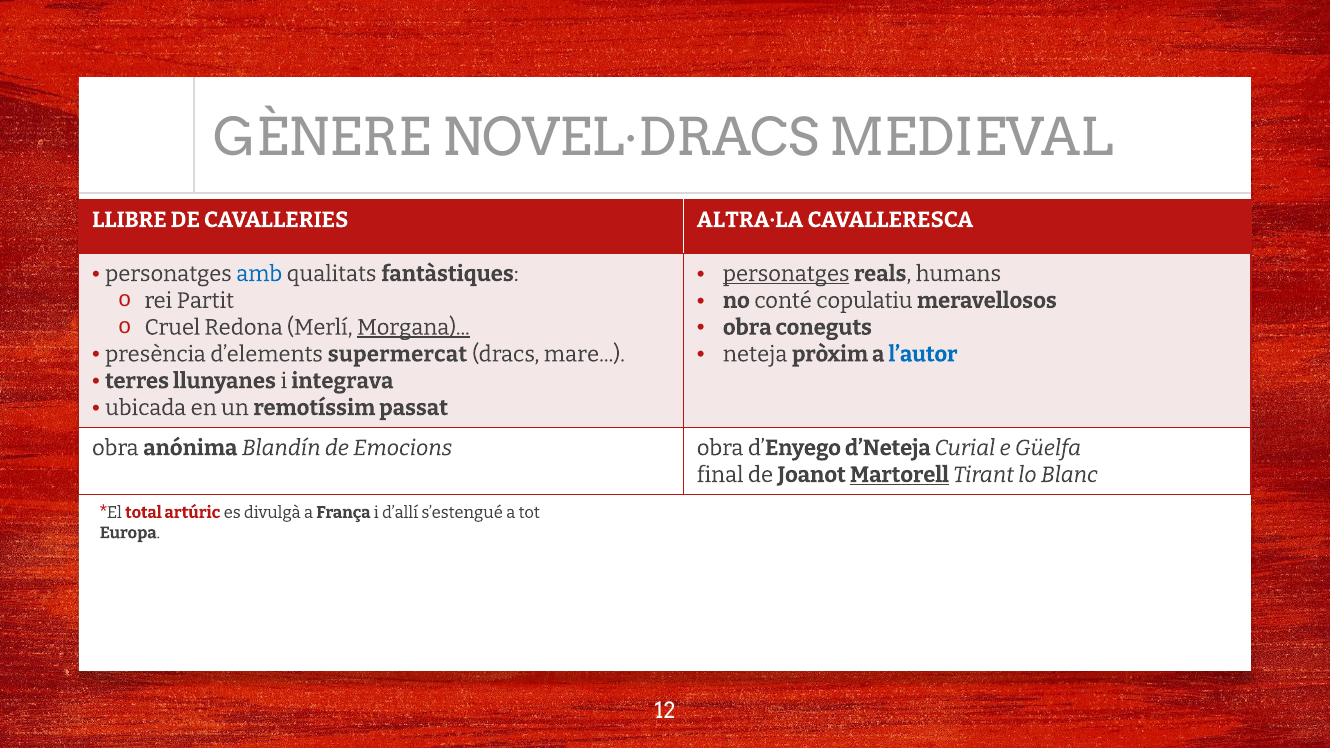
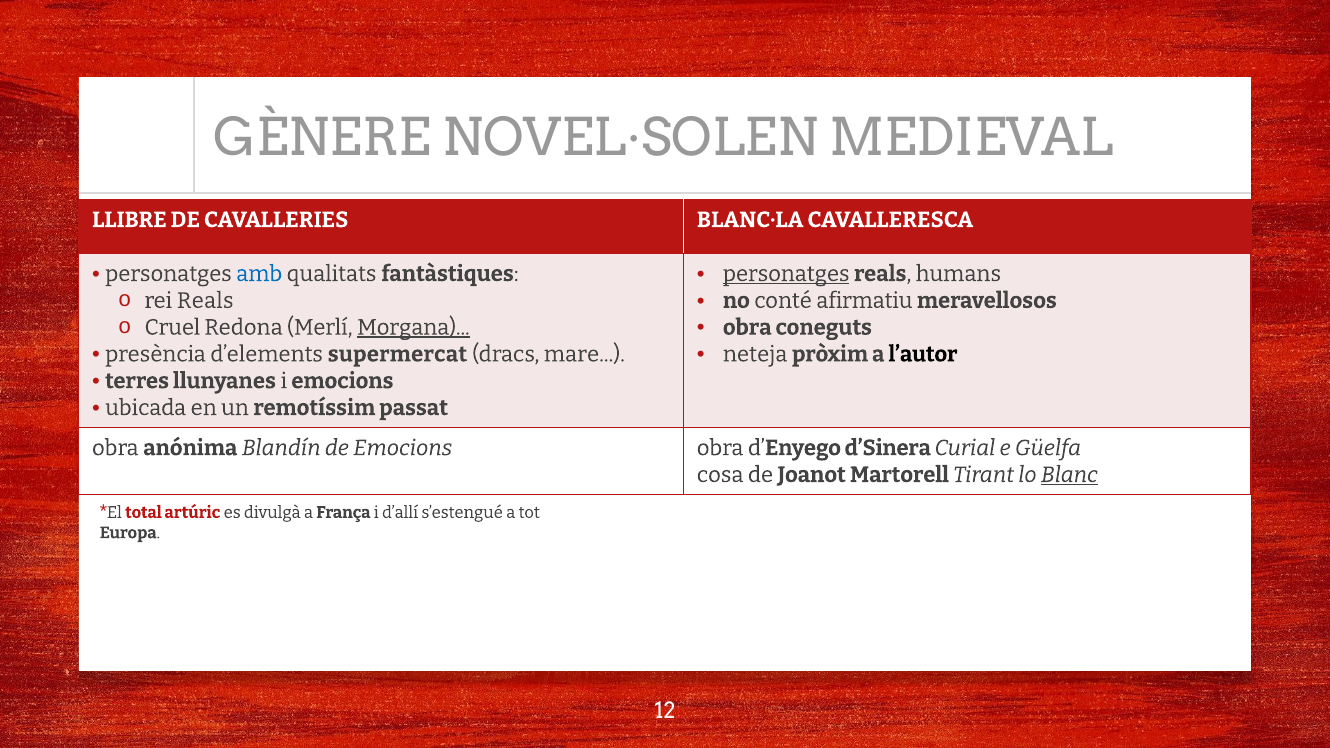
NOVEL·DRACS: NOVEL·DRACS -> NOVEL·SOLEN
ALTRA·LA: ALTRA·LA -> BLANC·LA
copulatiu: copulatiu -> afirmatiu
rei Partit: Partit -> Reals
l’autor colour: blue -> black
i integrava: integrava -> emocions
d’Neteja: d’Neteja -> d’Sinera
final: final -> cosa
Martorell underline: present -> none
Blanc underline: none -> present
